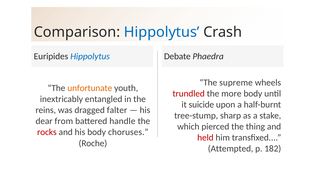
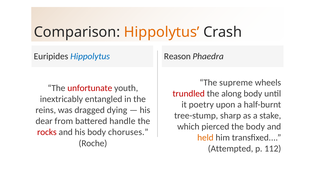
Hippolytus at (162, 32) colour: blue -> orange
Debate: Debate -> Reason
unfortunate colour: orange -> red
more: more -> along
suicide: suicide -> poetry
falter: falter -> dying
the thing: thing -> body
held colour: red -> orange
182: 182 -> 112
